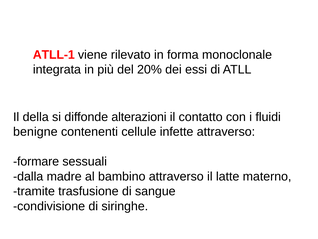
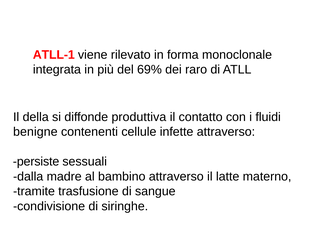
20%: 20% -> 69%
essi: essi -> raro
alterazioni: alterazioni -> produttiva
formare: formare -> persiste
